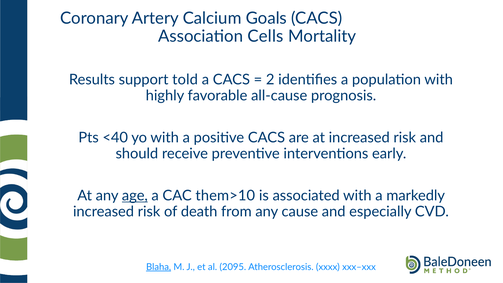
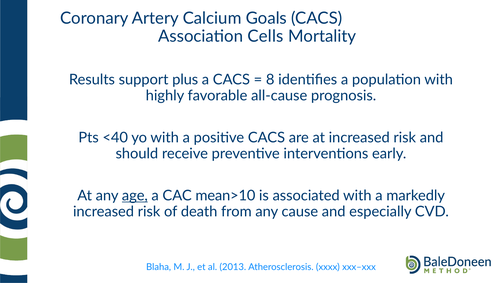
told: told -> plus
2: 2 -> 8
them>10: them>10 -> mean>10
Blaha underline: present -> none
2095: 2095 -> 2013
